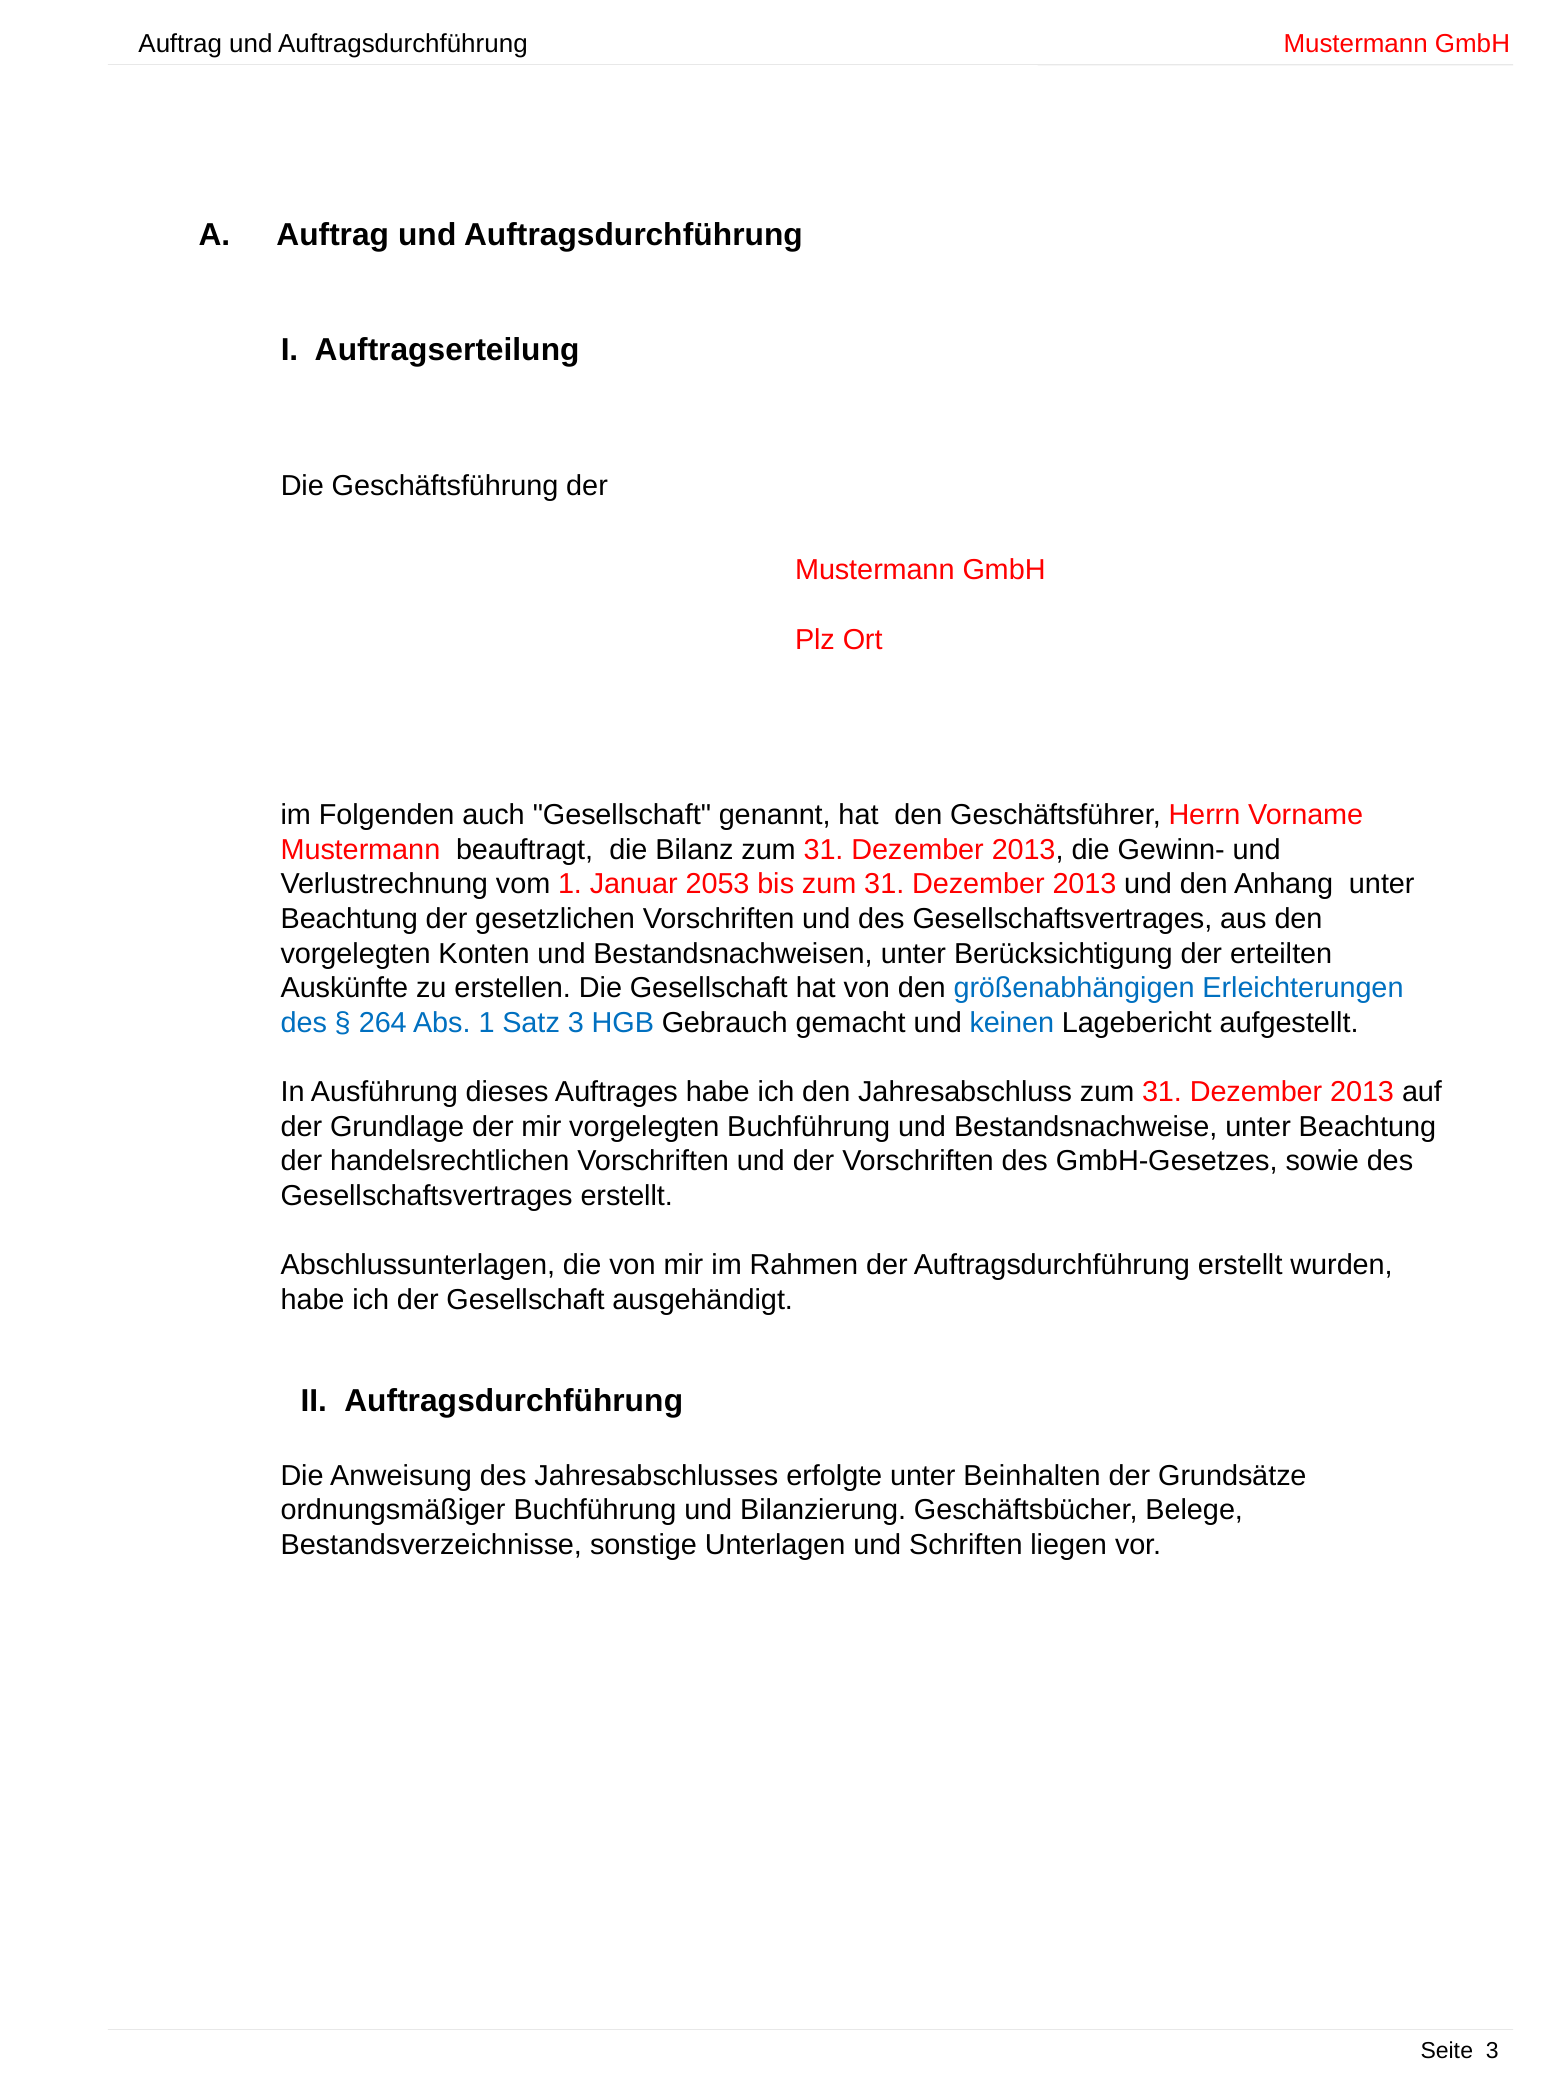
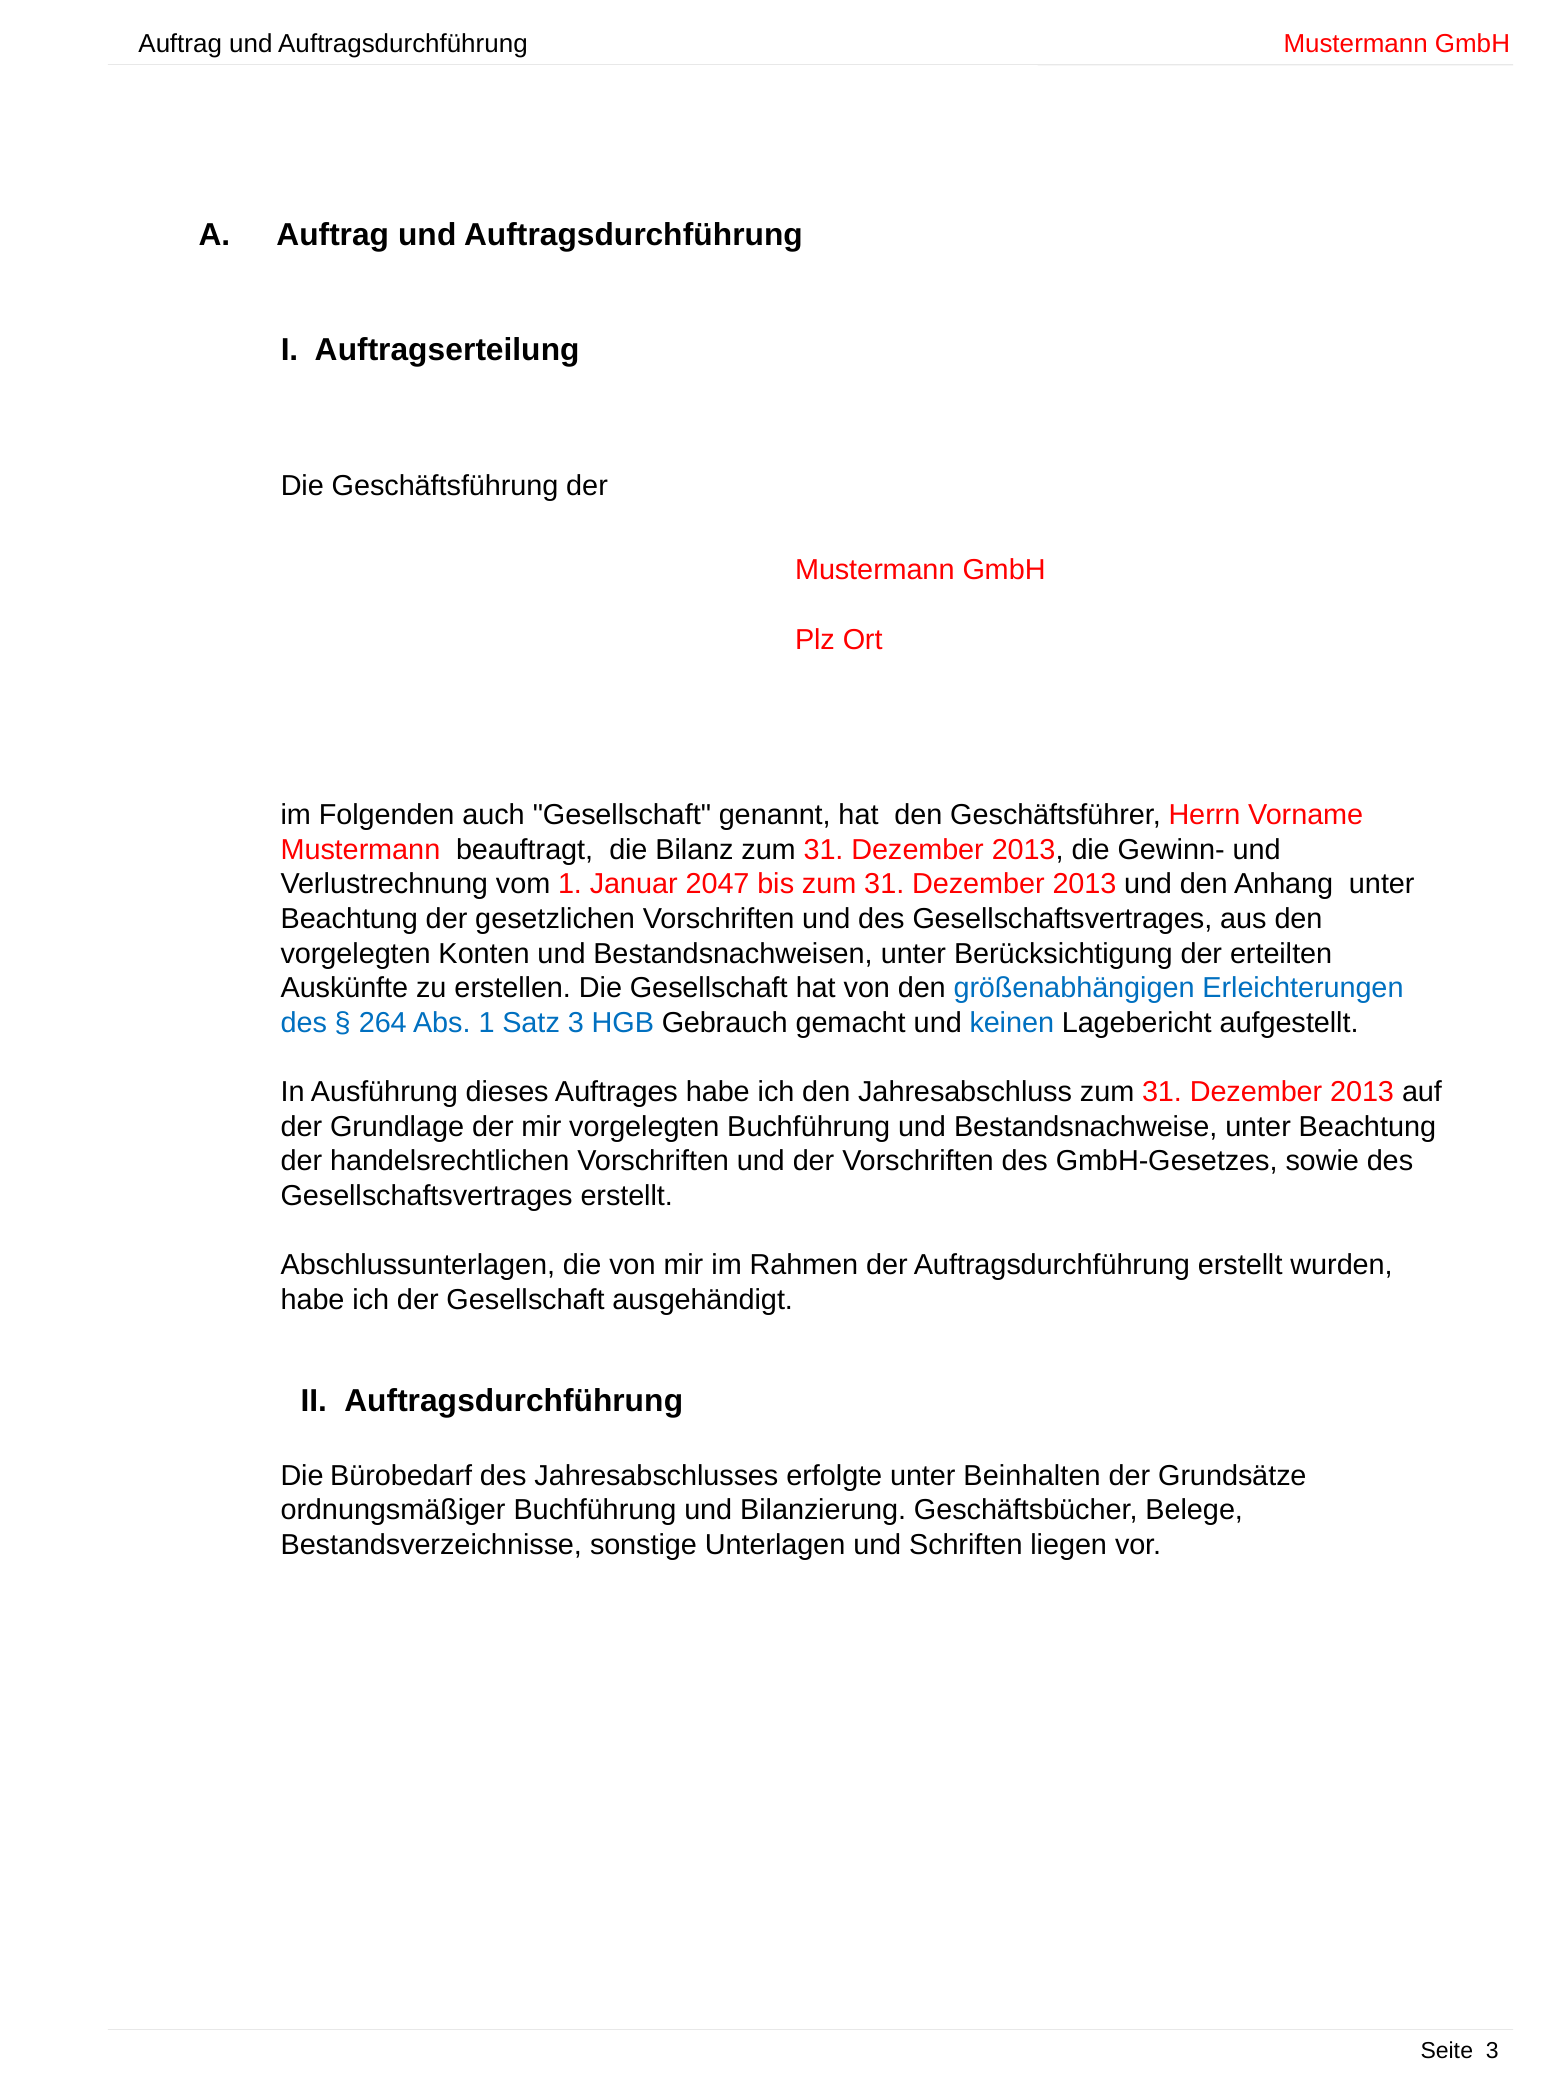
2053: 2053 -> 2047
Anweisung: Anweisung -> Bürobedarf
